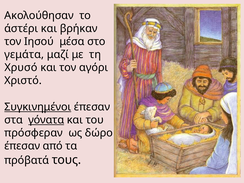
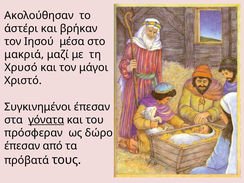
γεμάτα: γεμάτα -> μακριά
αγόρι: αγόρι -> μάγοι
Συγκινημένοι underline: present -> none
